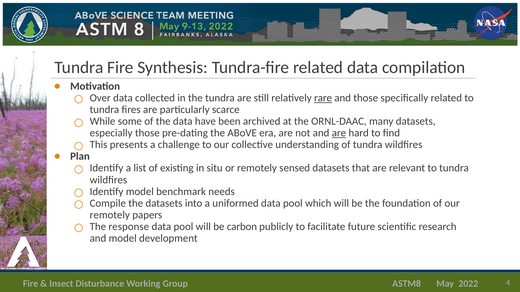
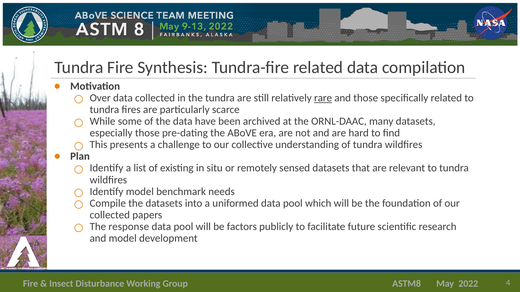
are at (339, 133) underline: present -> none
remotely at (110, 215): remotely -> collected
carbon: carbon -> factors
